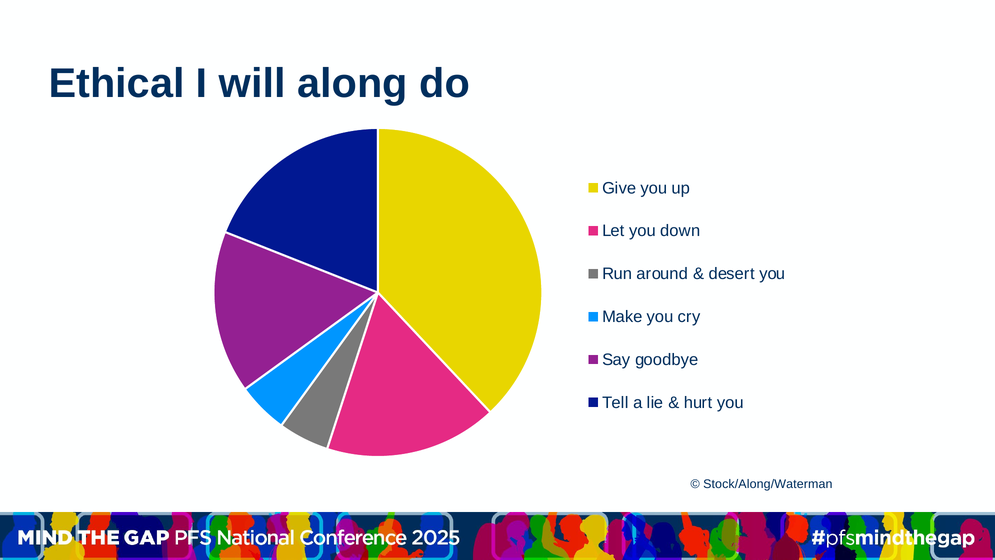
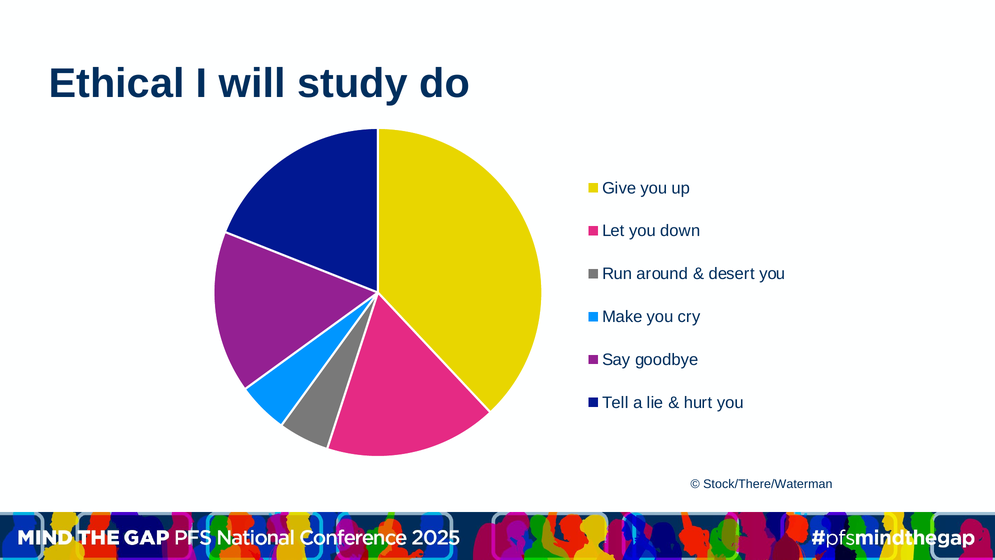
along: along -> study
Stock/Along/Waterman: Stock/Along/Waterman -> Stock/There/Waterman
